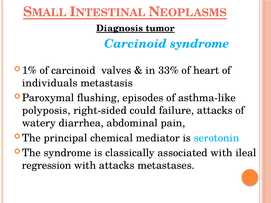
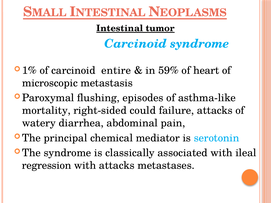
Diagnosis: Diagnosis -> Intestinal
valves: valves -> entire
33%: 33% -> 59%
individuals: individuals -> microscopic
polyposis: polyposis -> mortality
